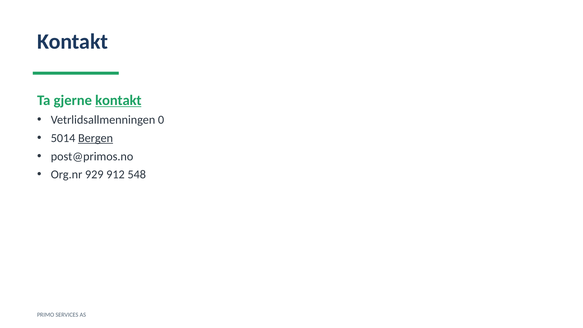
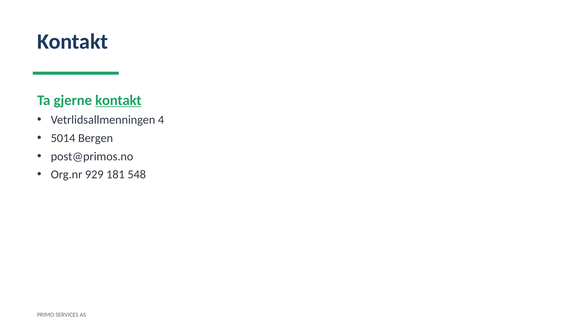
0: 0 -> 4
Bergen underline: present -> none
912: 912 -> 181
